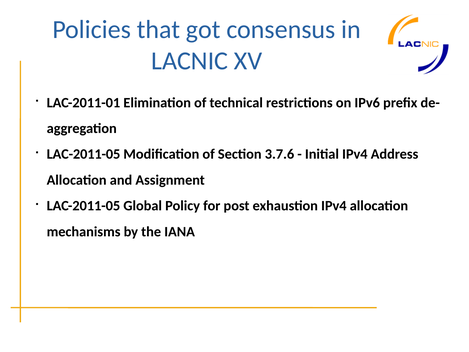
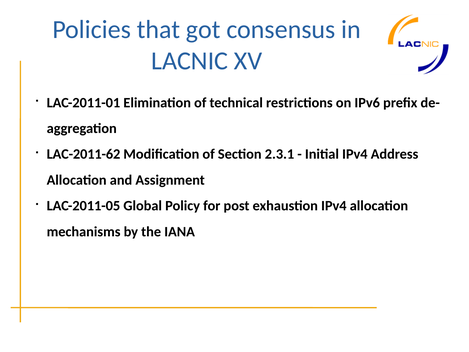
LAC-2011-05 at (84, 154): LAC-2011-05 -> LAC-2011-62
3.7.6: 3.7.6 -> 2.3.1
